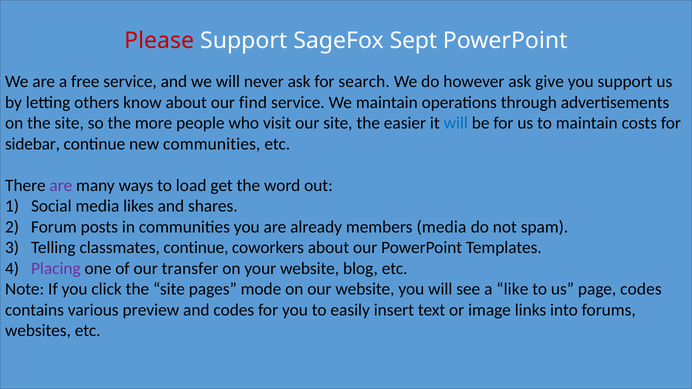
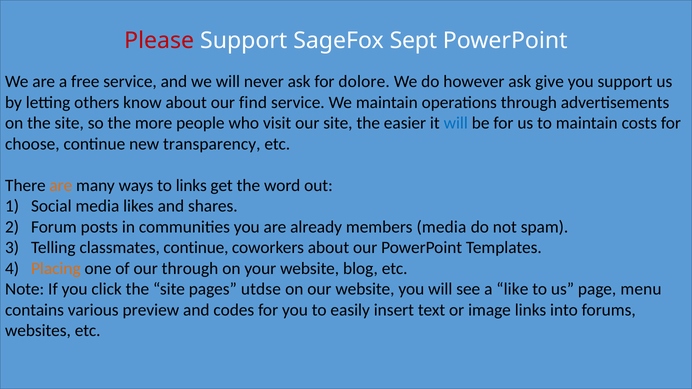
search: search -> dolore
sidebar: sidebar -> choose
new communities: communities -> transparency
are at (61, 185) colour: purple -> orange
to load: load -> links
Placing colour: purple -> orange
our transfer: transfer -> through
mode: mode -> utdse
page codes: codes -> menu
